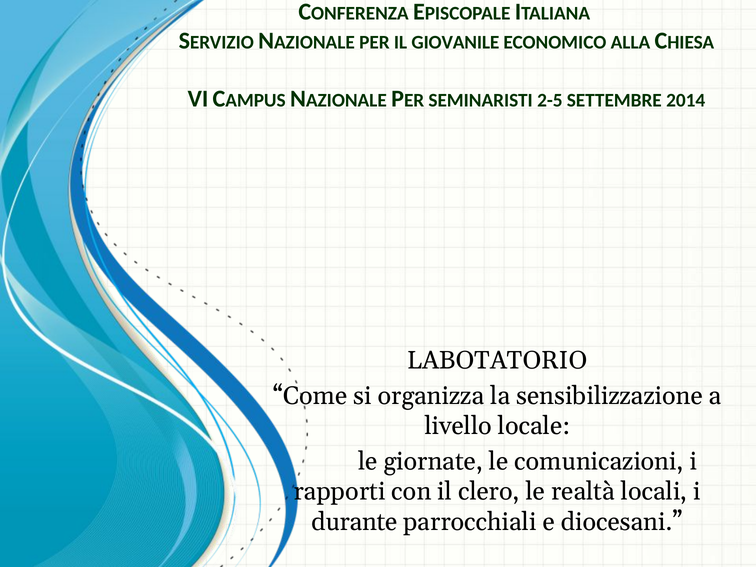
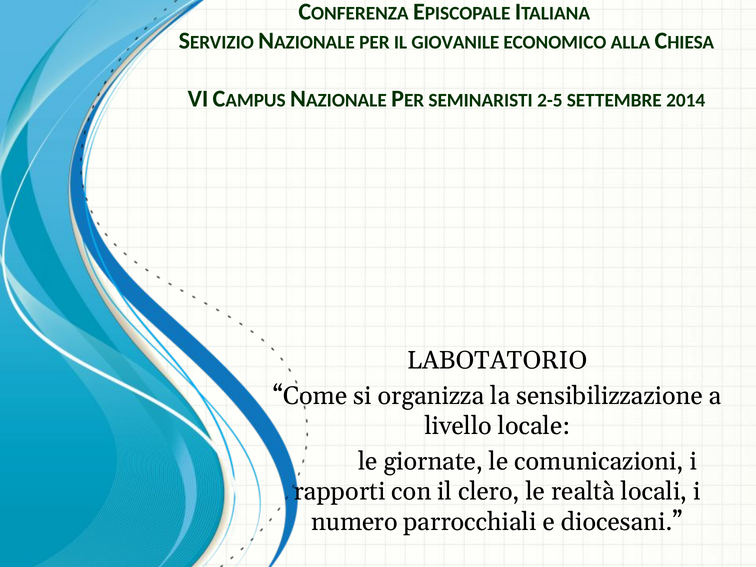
durante: durante -> numero
